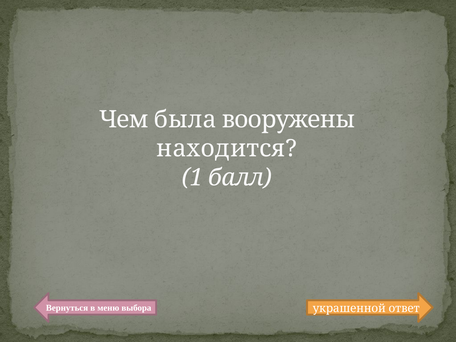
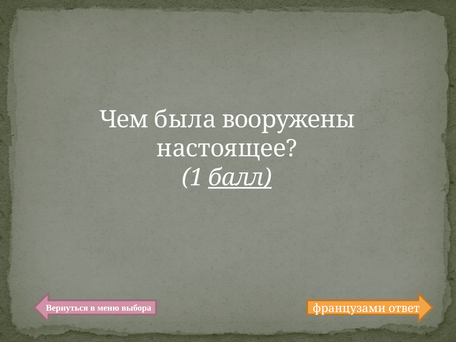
находится: находится -> настоящее
балл underline: none -> present
украшенной: украшенной -> французами
